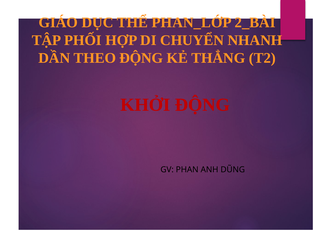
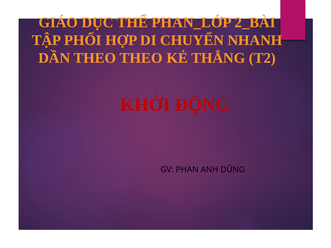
THEO ĐỘNG: ĐỘNG -> THEO
